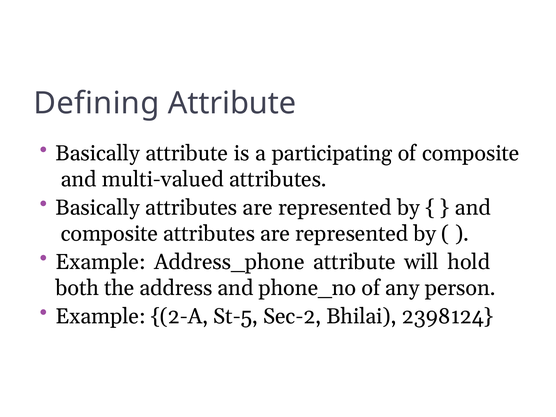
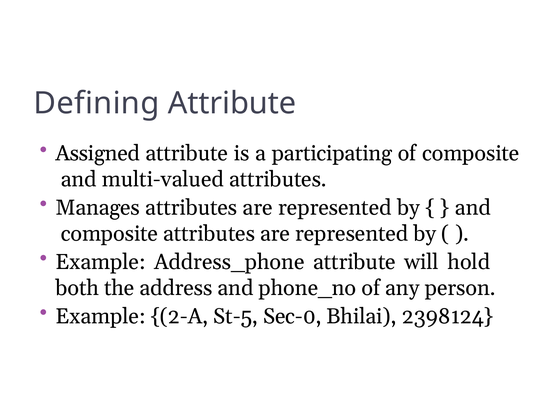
Basically at (98, 153): Basically -> Assigned
Basically at (98, 208): Basically -> Manages
Sec-2: Sec-2 -> Sec-0
